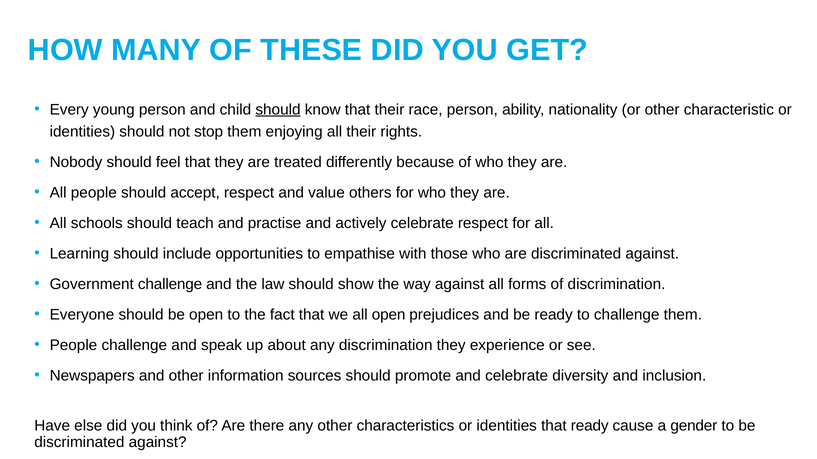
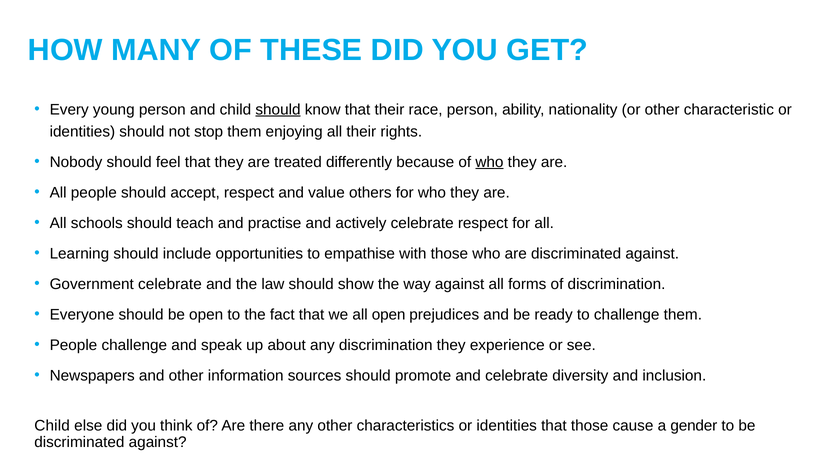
who at (489, 162) underline: none -> present
Government challenge: challenge -> celebrate
Have at (52, 426): Have -> Child
that ready: ready -> those
